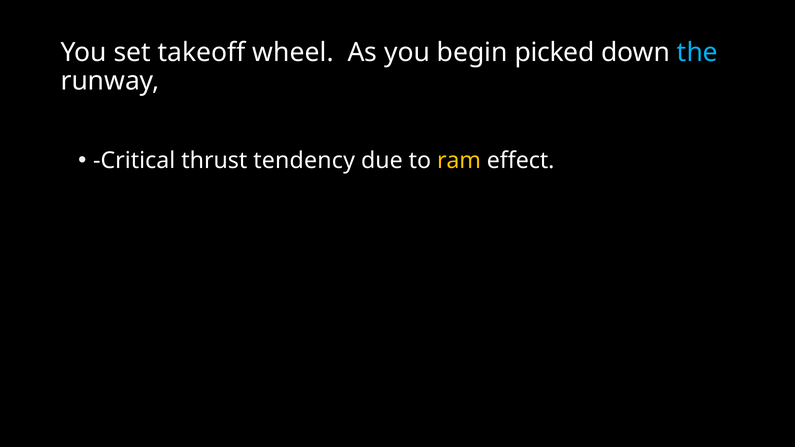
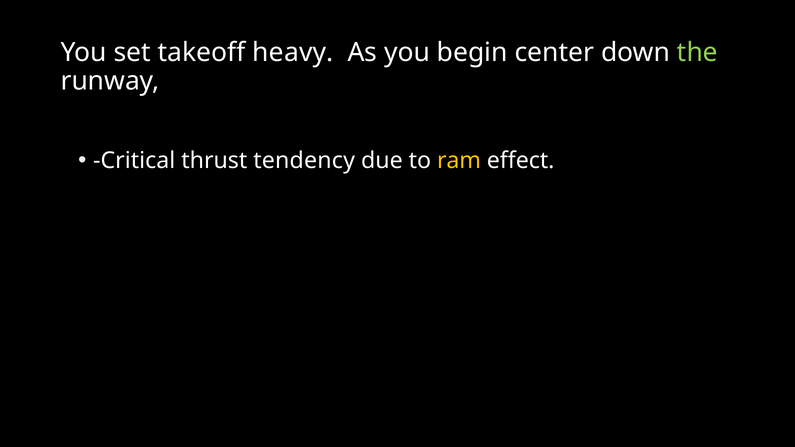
wheel: wheel -> heavy
picked: picked -> center
the colour: light blue -> light green
